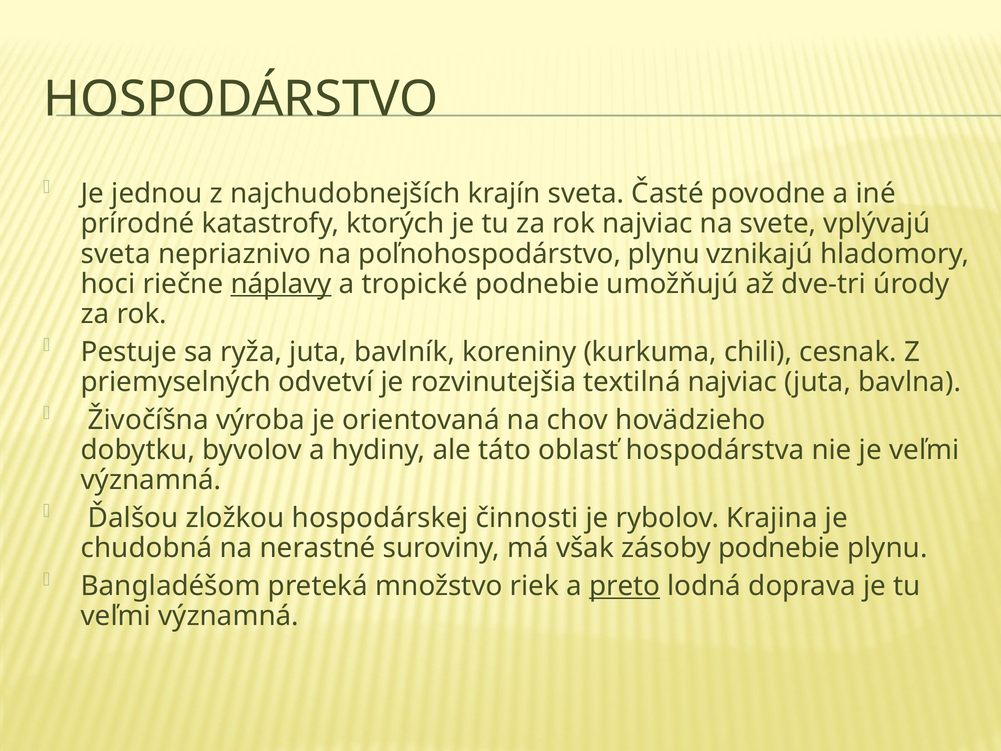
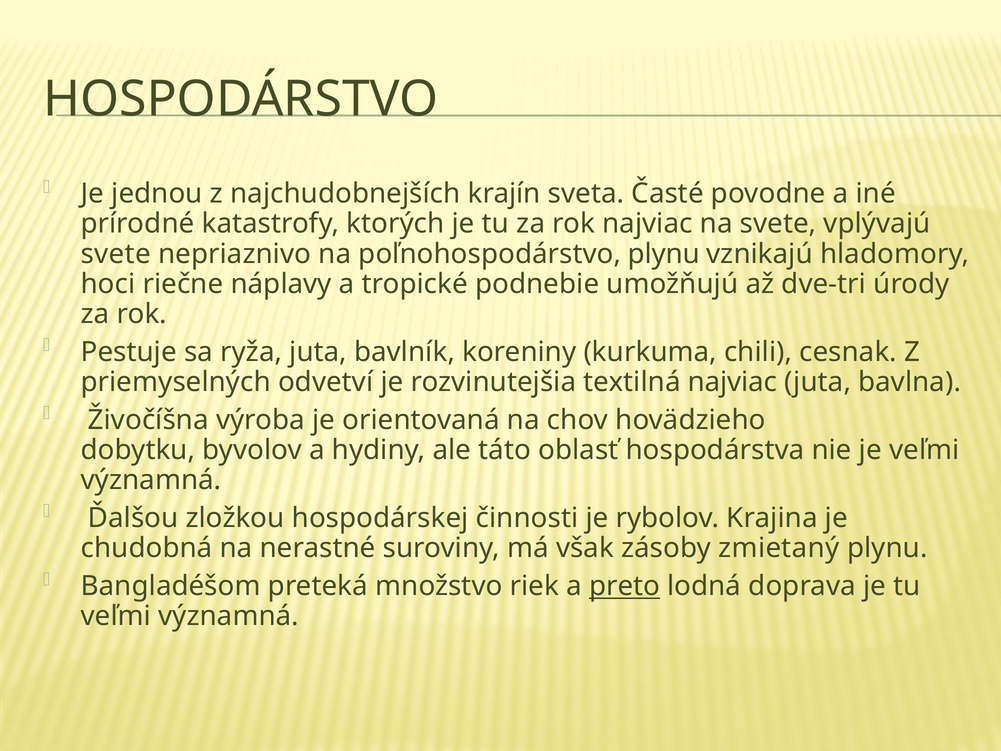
sveta at (116, 254): sveta -> svete
náplavy underline: present -> none
zásoby podnebie: podnebie -> zmietaný
